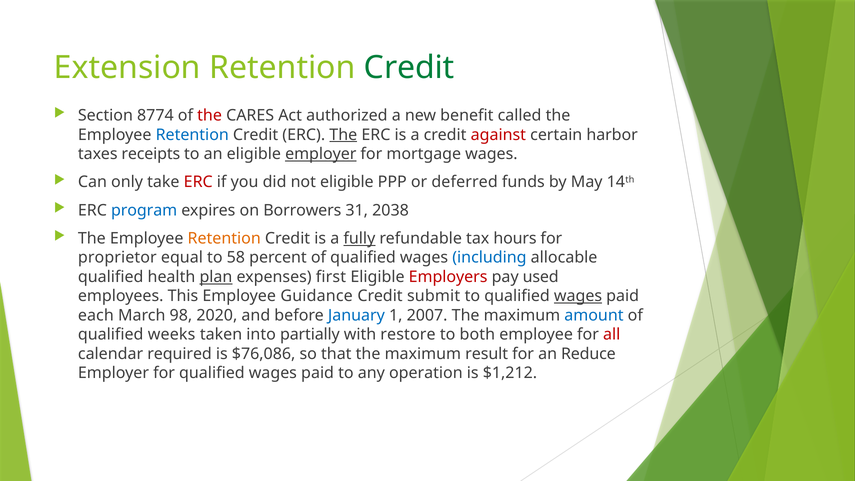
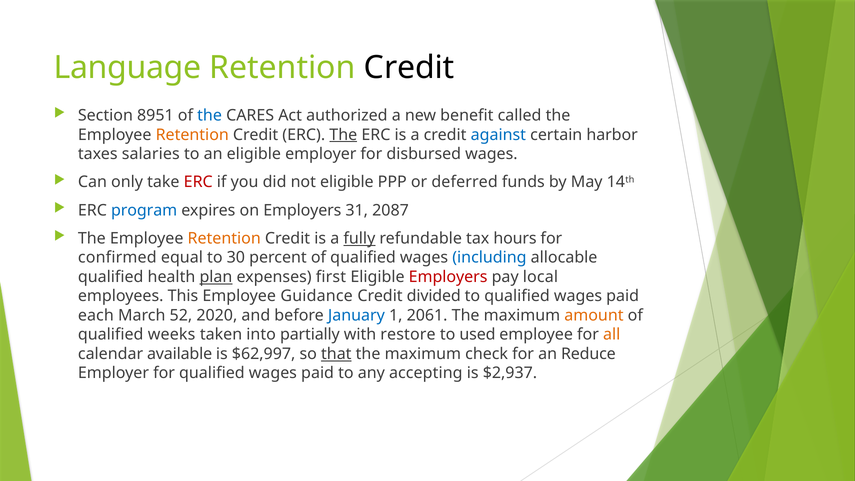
Extension: Extension -> Language
Credit at (409, 67) colour: green -> black
8774: 8774 -> 8951
the at (210, 115) colour: red -> blue
Retention at (192, 135) colour: blue -> orange
against colour: red -> blue
receipts: receipts -> salaries
employer at (321, 154) underline: present -> none
mortgage: mortgage -> disbursed
on Borrowers: Borrowers -> Employers
2038: 2038 -> 2087
proprietor: proprietor -> confirmed
58: 58 -> 30
used: used -> local
submit: submit -> divided
wages at (578, 296) underline: present -> none
98: 98 -> 52
2007: 2007 -> 2061
amount colour: blue -> orange
both: both -> used
all colour: red -> orange
required: required -> available
$76,086: $76,086 -> $62,997
that underline: none -> present
result: result -> check
operation: operation -> accepting
$1,212: $1,212 -> $2,937
